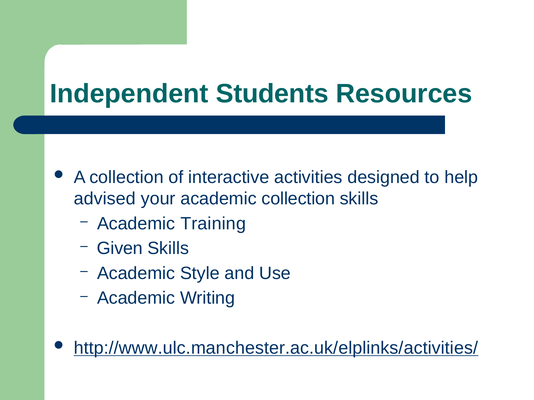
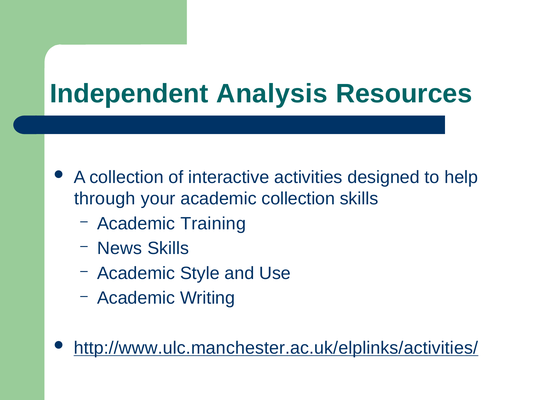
Students: Students -> Analysis
advised: advised -> through
Given: Given -> News
